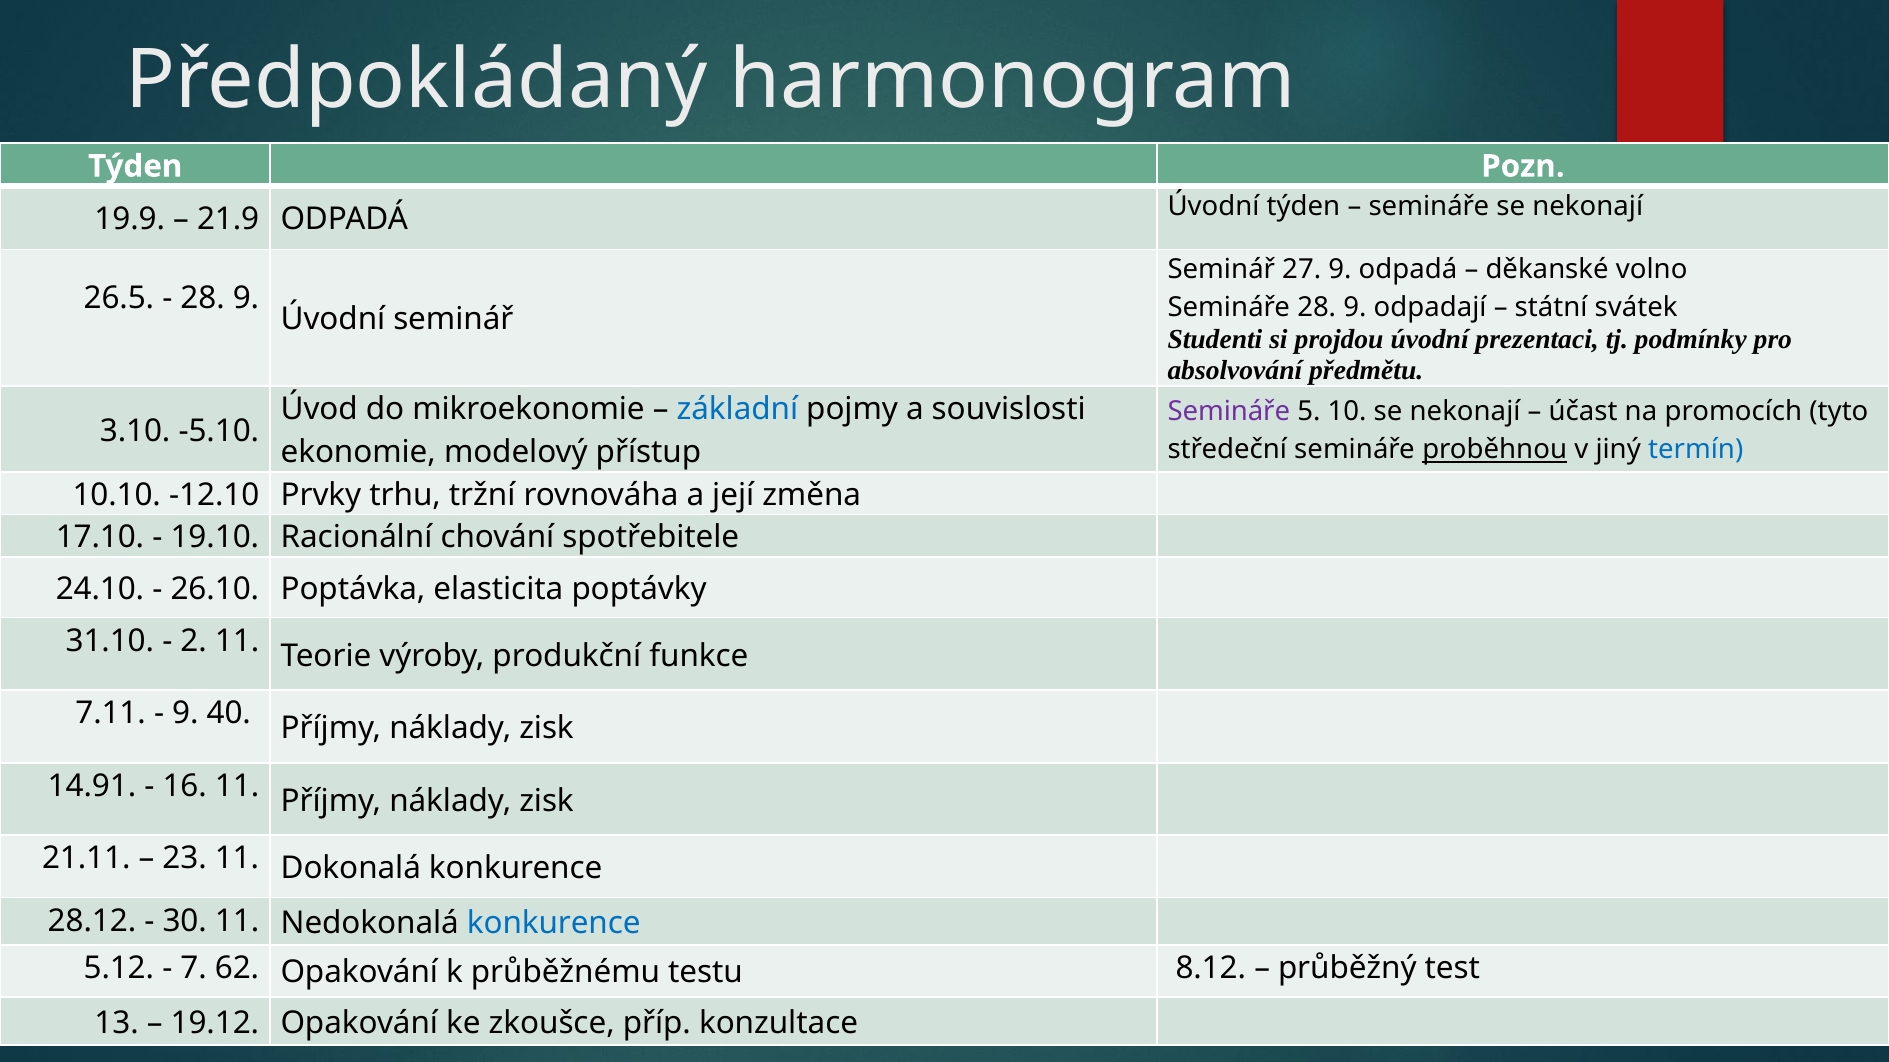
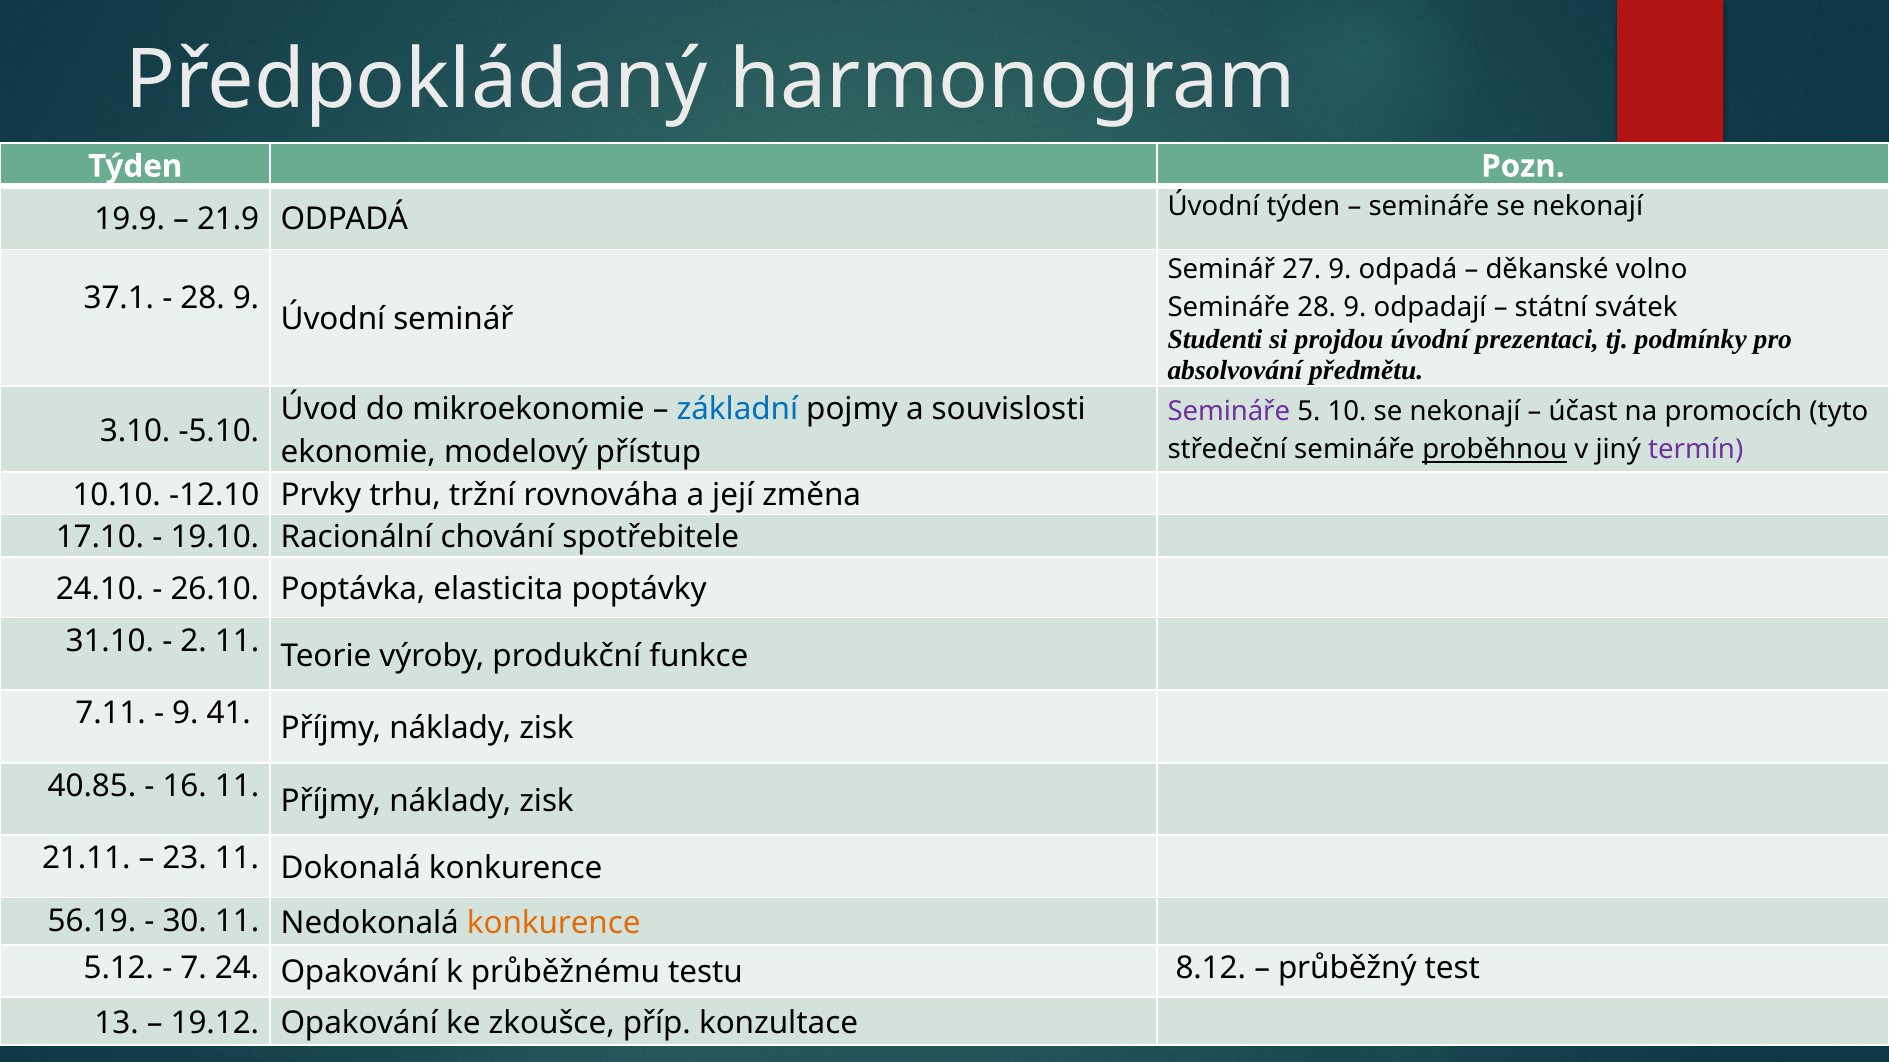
26.5: 26.5 -> 37.1
termín colour: blue -> purple
40: 40 -> 41
14.91: 14.91 -> 40.85
28.12: 28.12 -> 56.19
konkurence at (554, 923) colour: blue -> orange
62: 62 -> 24
